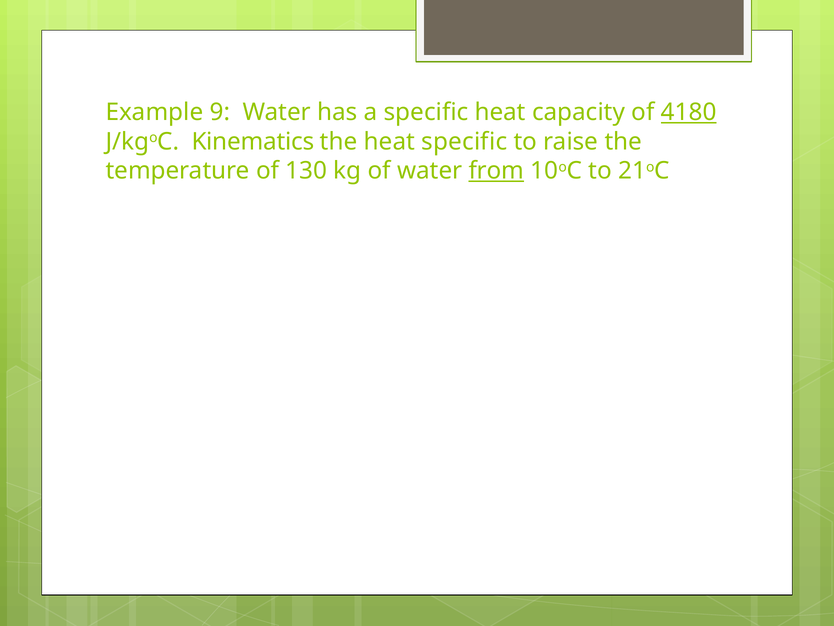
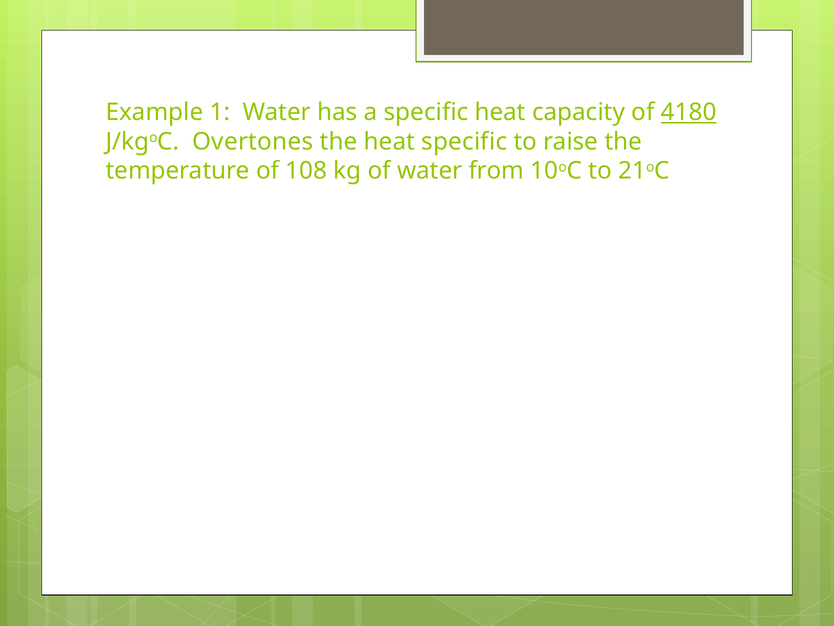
9: 9 -> 1
Kinematics: Kinematics -> Overtones
130: 130 -> 108
from underline: present -> none
